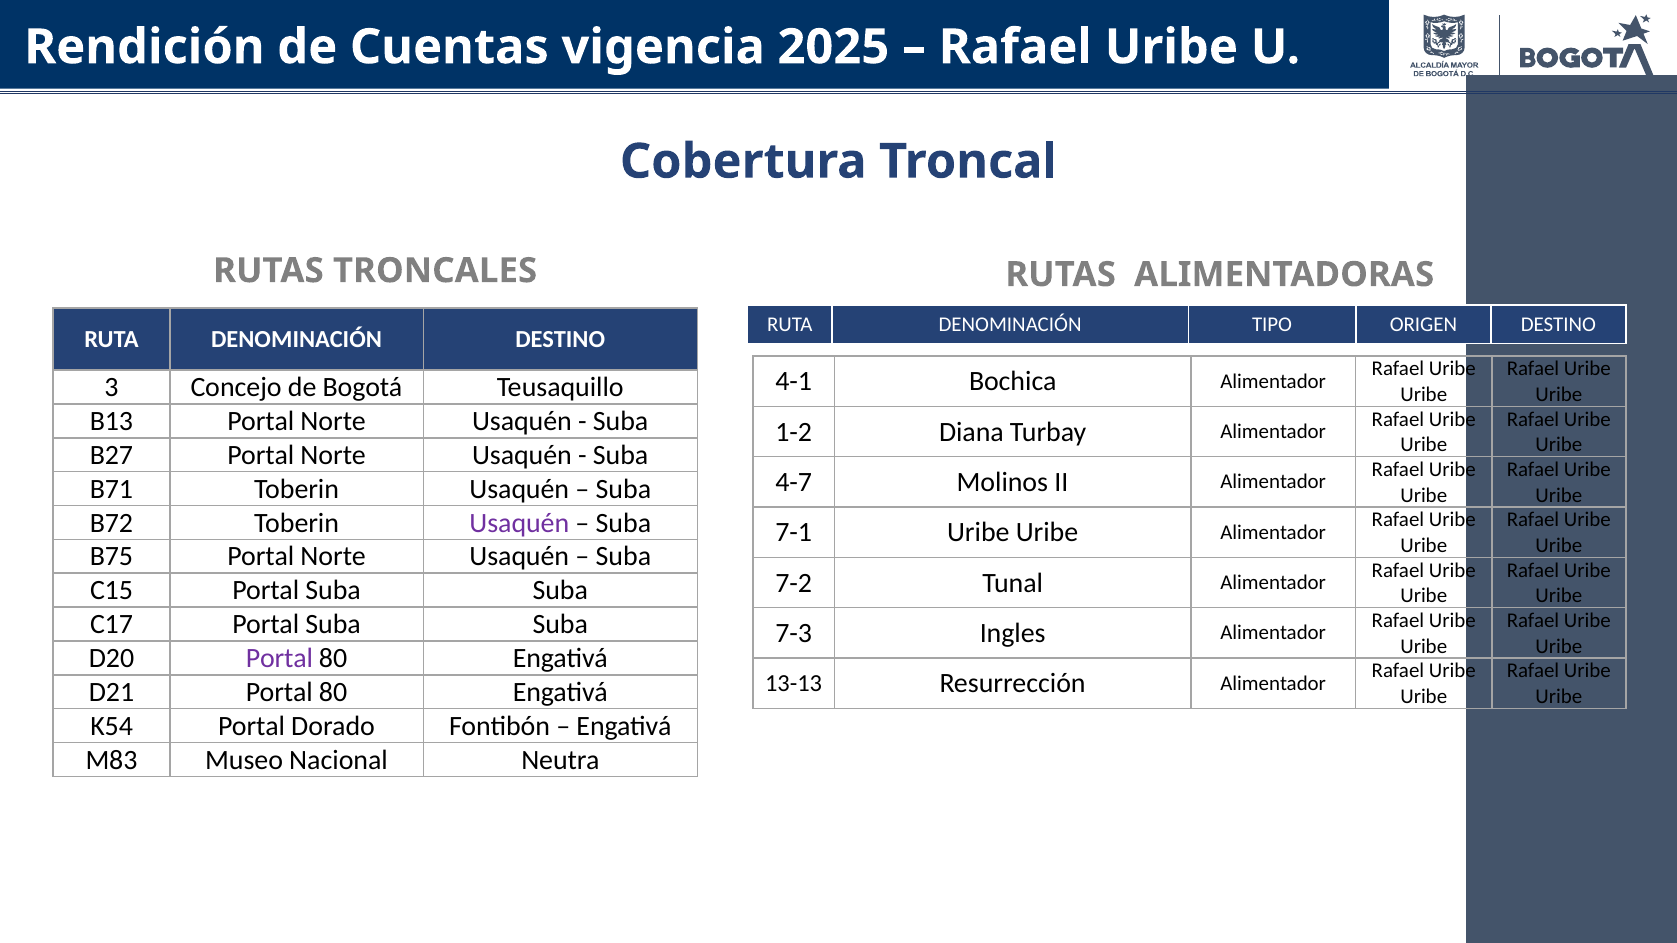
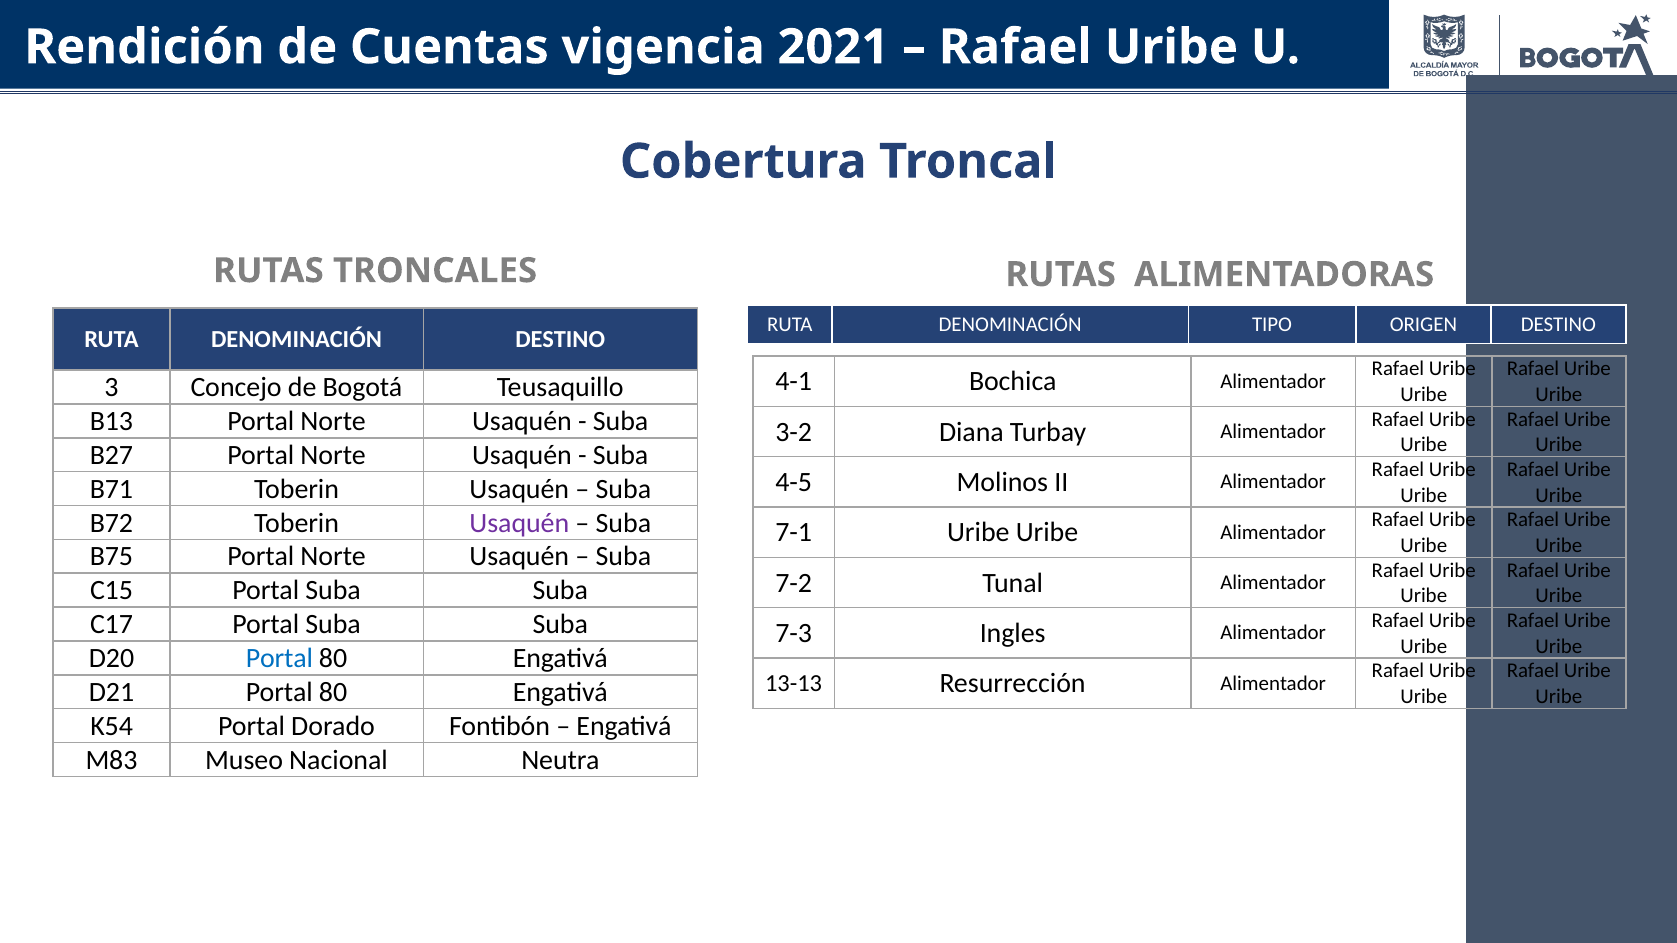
2025: 2025 -> 2021
1-2: 1-2 -> 3-2
4-7: 4-7 -> 4-5
Portal at (279, 659) colour: purple -> blue
